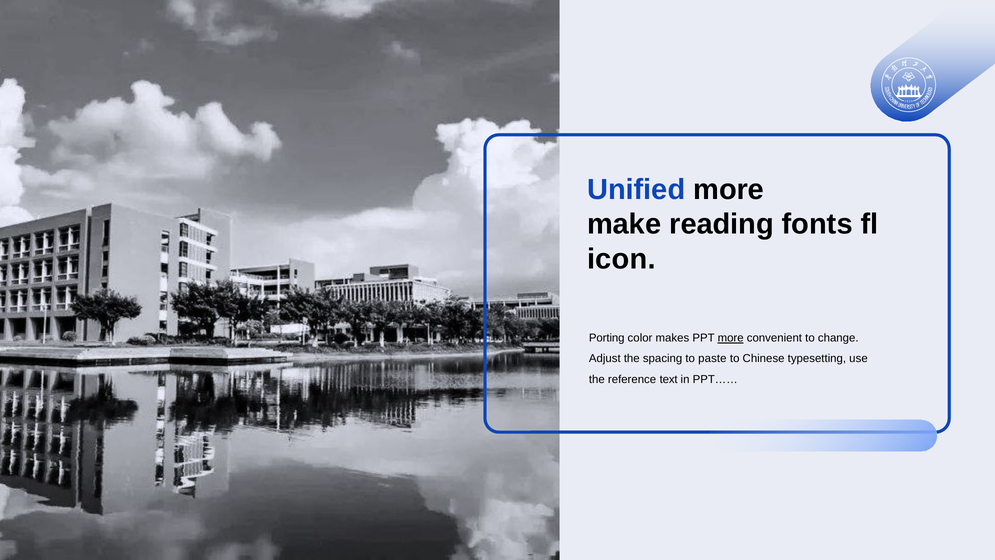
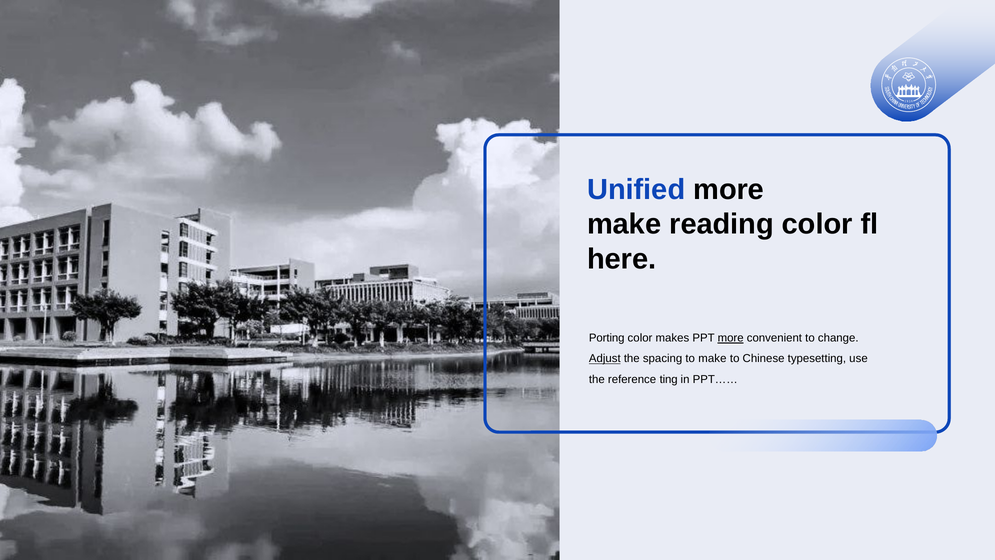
reading fonts: fonts -> color
icon: icon -> here
Adjust underline: none -> present
to paste: paste -> make
text: text -> ting
